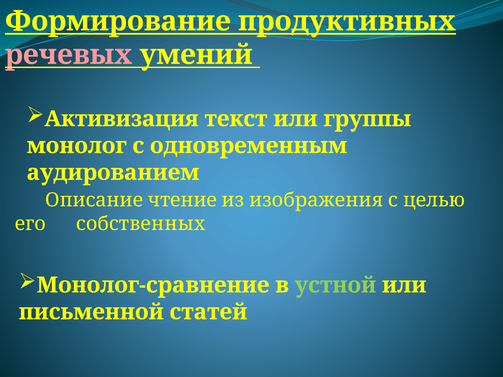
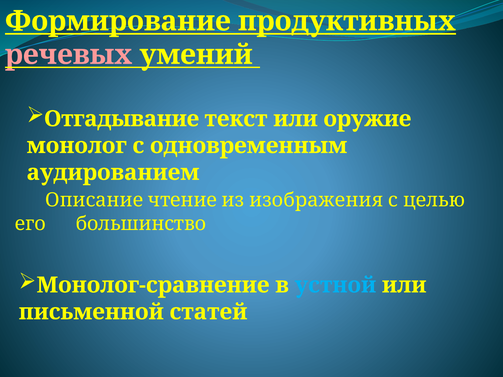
Активизация: Активизация -> Отгадывание
группы: группы -> оружие
собственных: собственных -> большинство
устной colour: light green -> light blue
